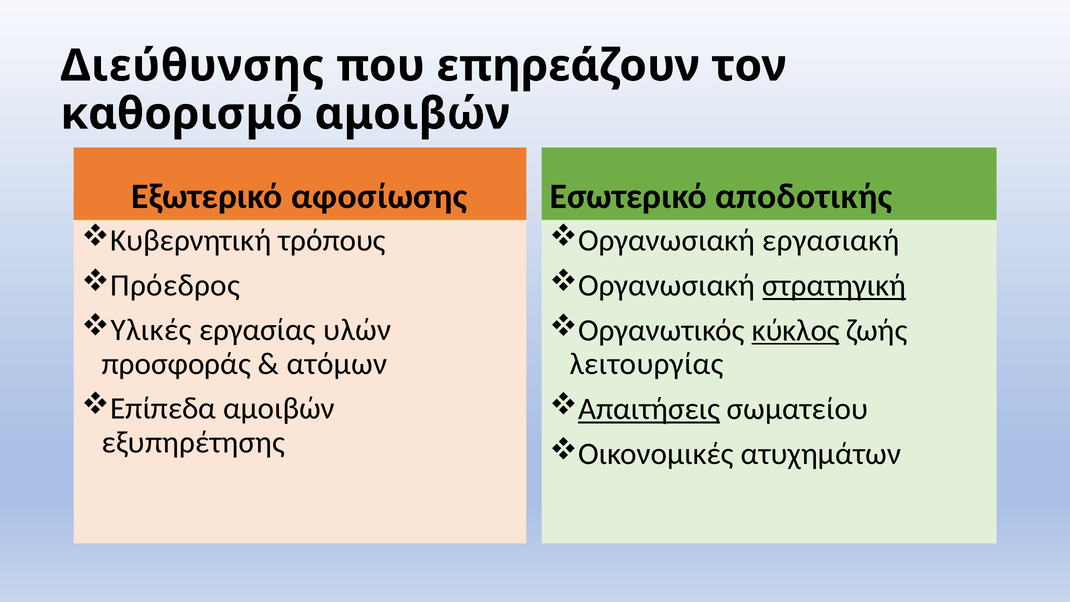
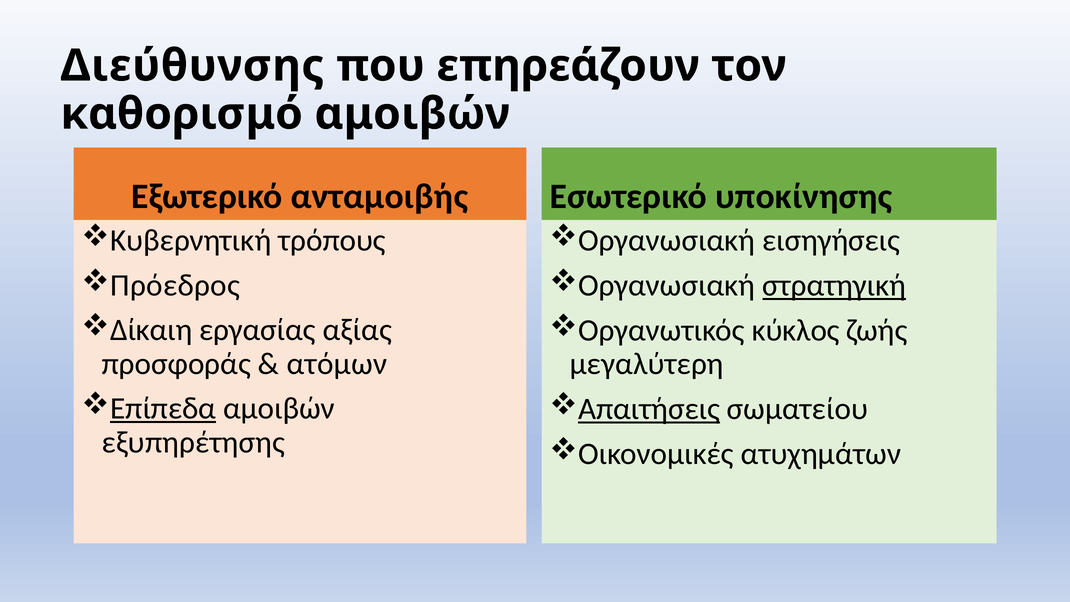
αφοσίωσης: αφοσίωσης -> ανταμοιβής
αποδοτικής: αποδοτικής -> υποκίνησης
εργασιακή: εργασιακή -> εισηγήσεις
Υλικές: Υλικές -> Δίκαιη
υλών: υλών -> αξίας
κύκλος underline: present -> none
λειτουργίας: λειτουργίας -> μεγαλύτερη
Επίπεδα underline: none -> present
